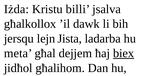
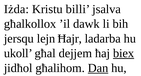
Jista: Jista -> Ħajr
meta: meta -> ukoll
Dan underline: none -> present
